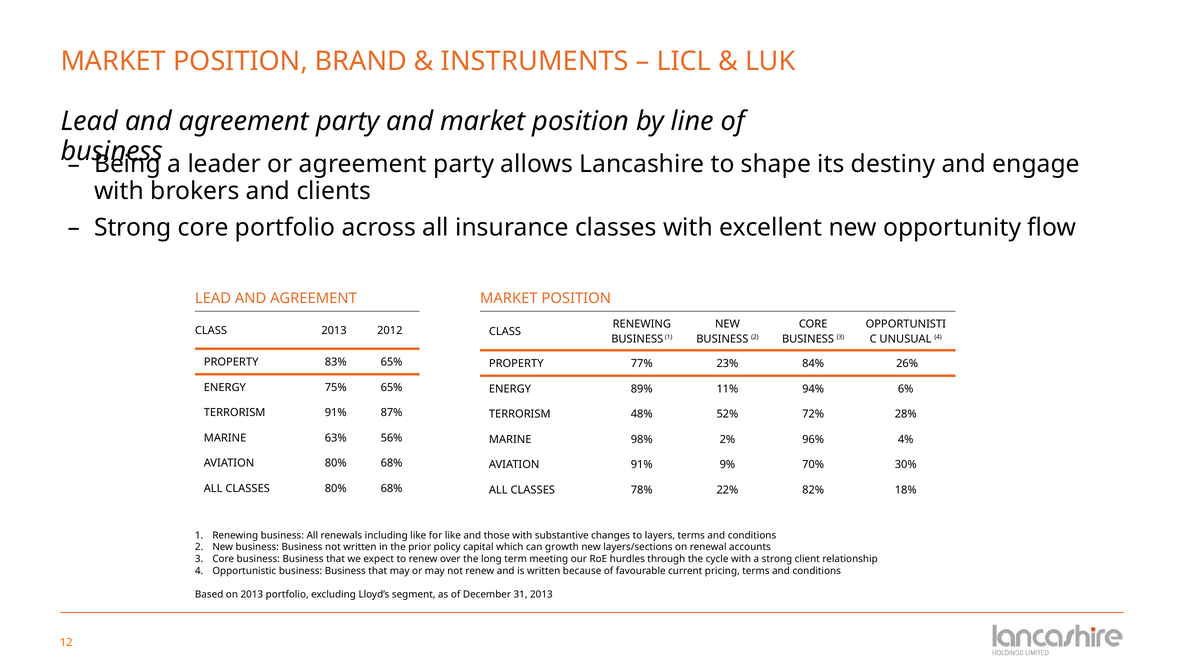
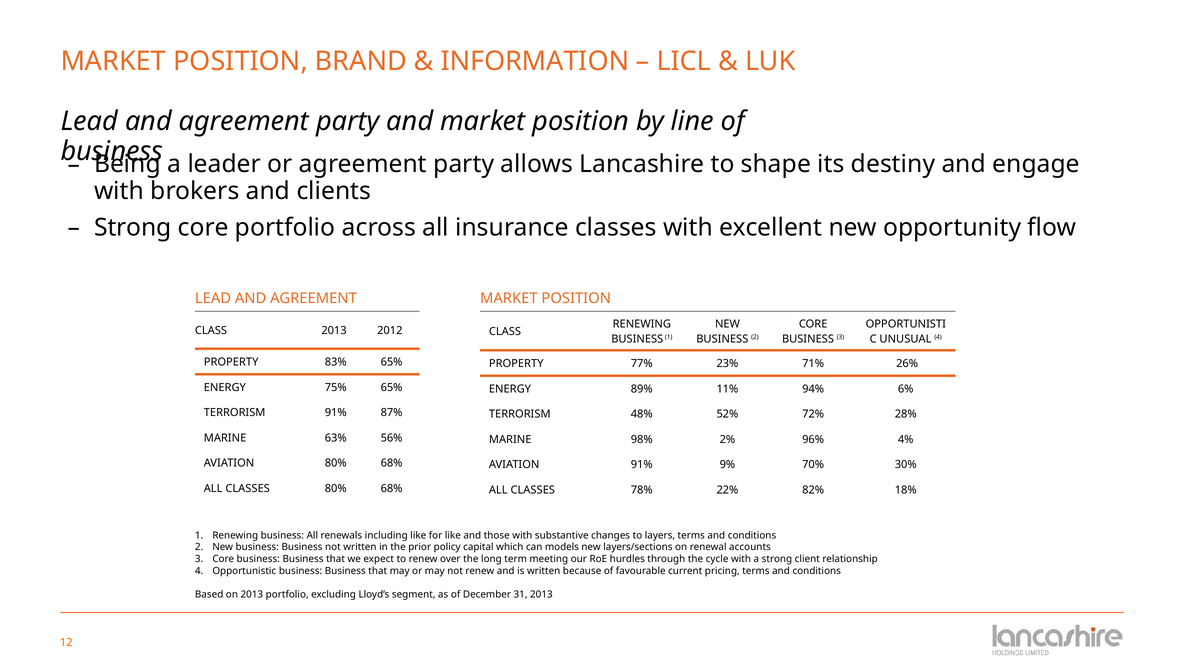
INSTRUMENTS: INSTRUMENTS -> INFORMATION
84%: 84% -> 71%
growth: growth -> models
